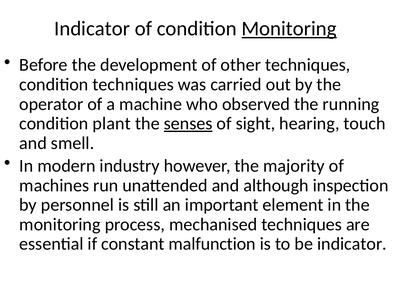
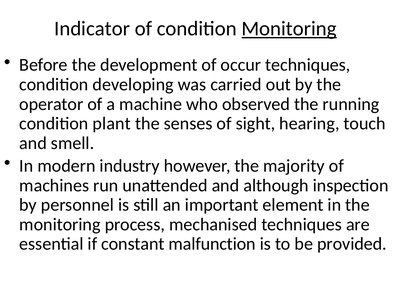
other: other -> occur
condition techniques: techniques -> developing
senses underline: present -> none
be indicator: indicator -> provided
